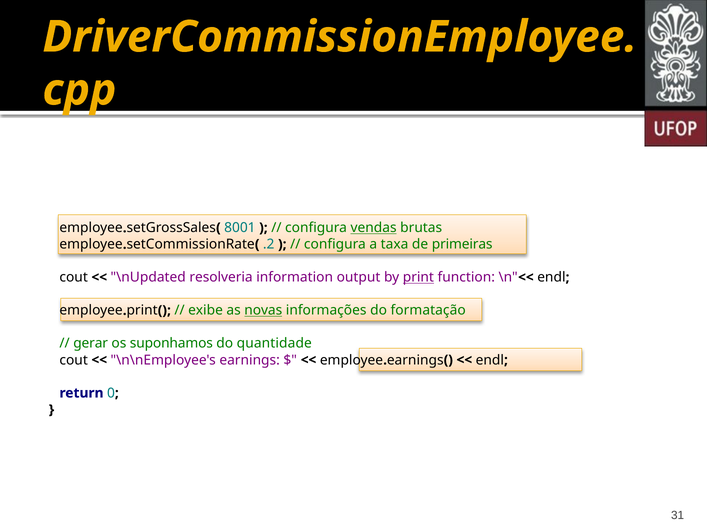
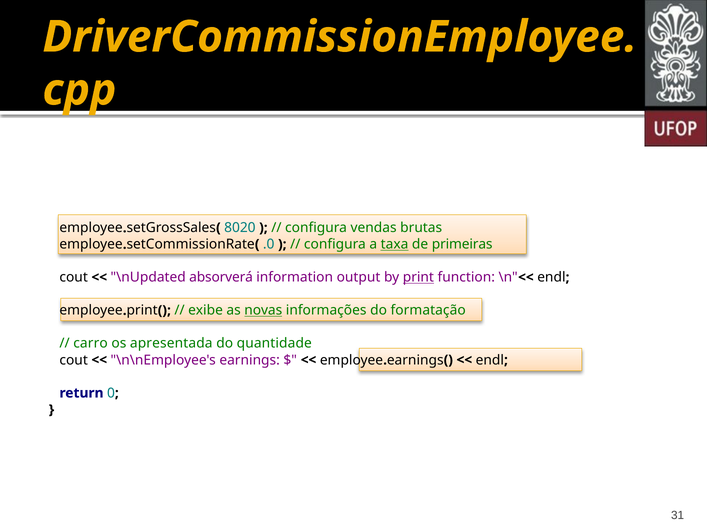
8001: 8001 -> 8020
vendas underline: present -> none
.2: .2 -> .0
taxa underline: none -> present
resolveria: resolveria -> absorverá
gerar: gerar -> carro
suponhamos: suponhamos -> apresentada
